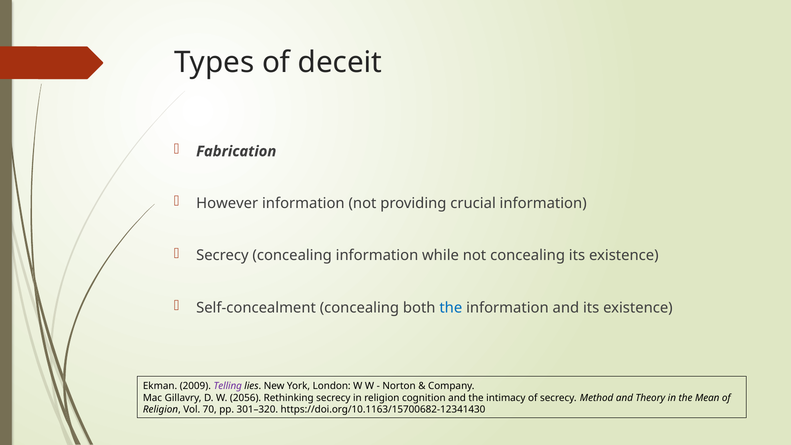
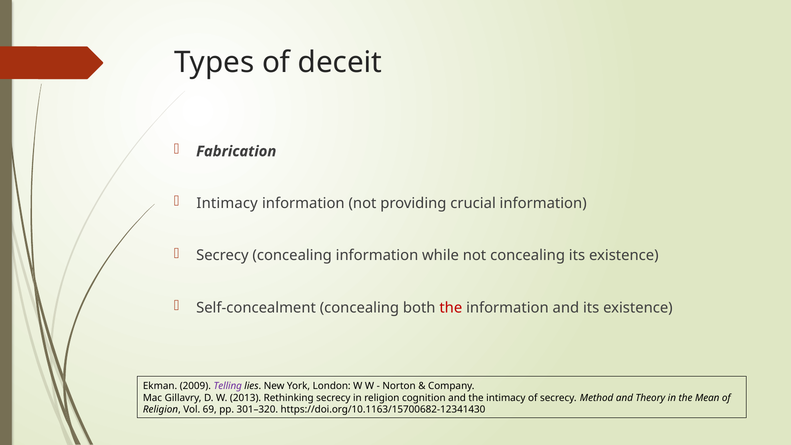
However at (227, 203): However -> Intimacy
the at (451, 308) colour: blue -> red
2056: 2056 -> 2013
70: 70 -> 69
